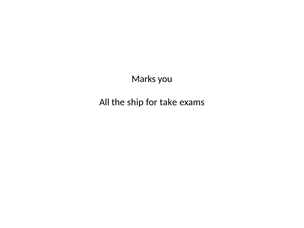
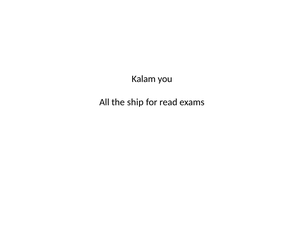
Marks: Marks -> Kalam
take: take -> read
